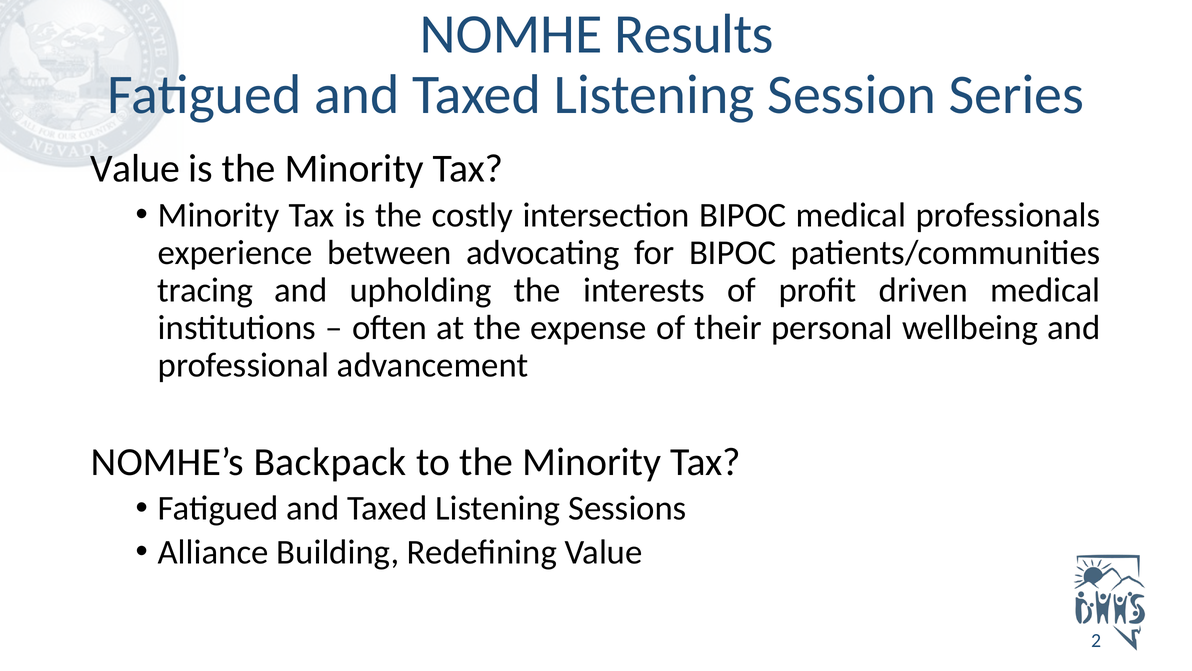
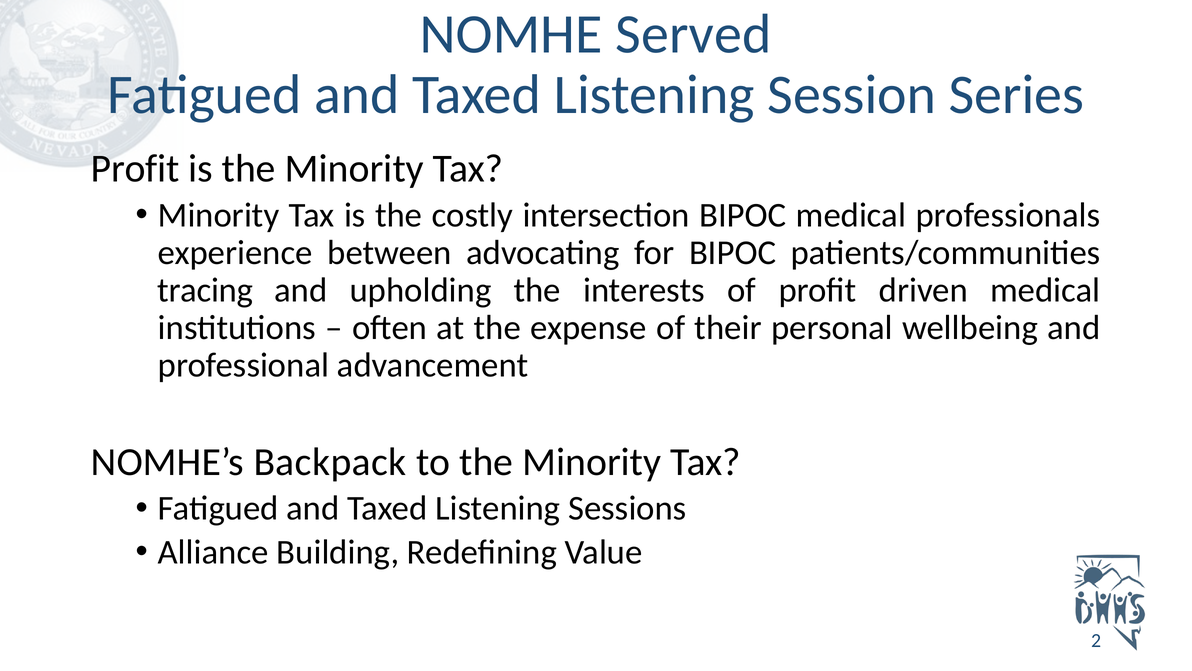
Results: Results -> Served
Value at (135, 169): Value -> Profit
